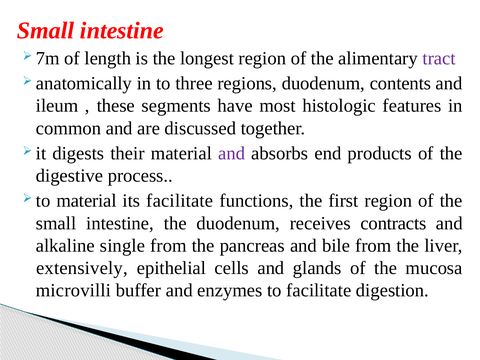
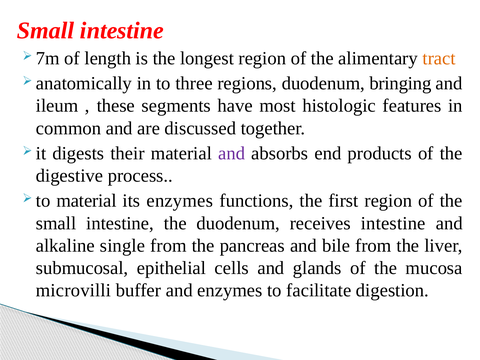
tract colour: purple -> orange
contents: contents -> bringing
its facilitate: facilitate -> enzymes
receives contracts: contracts -> intestine
extensively: extensively -> submucosal
